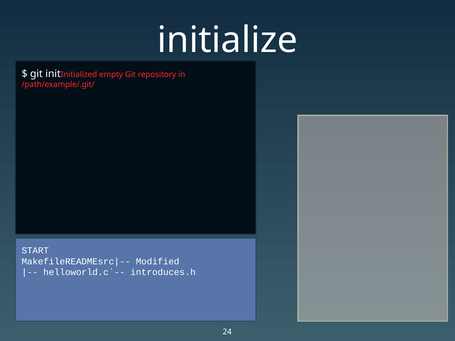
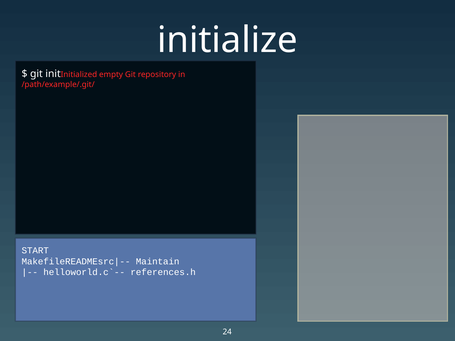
Modified: Modified -> Maintain
introduces.h: introduces.h -> references.h
